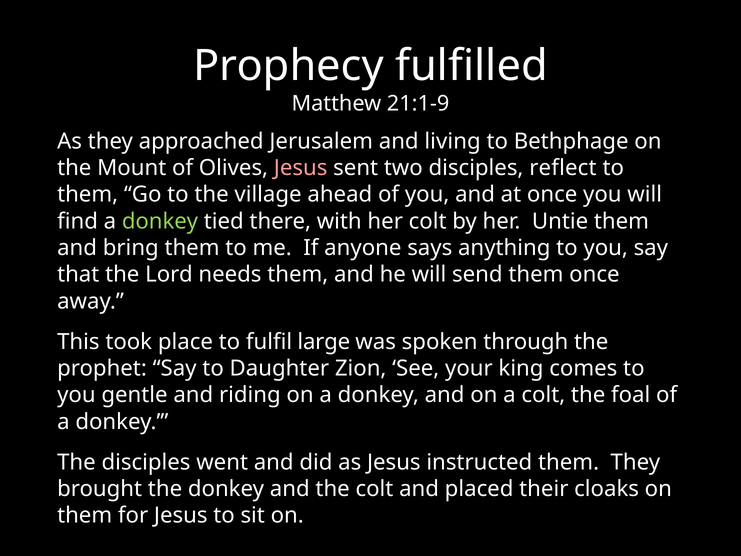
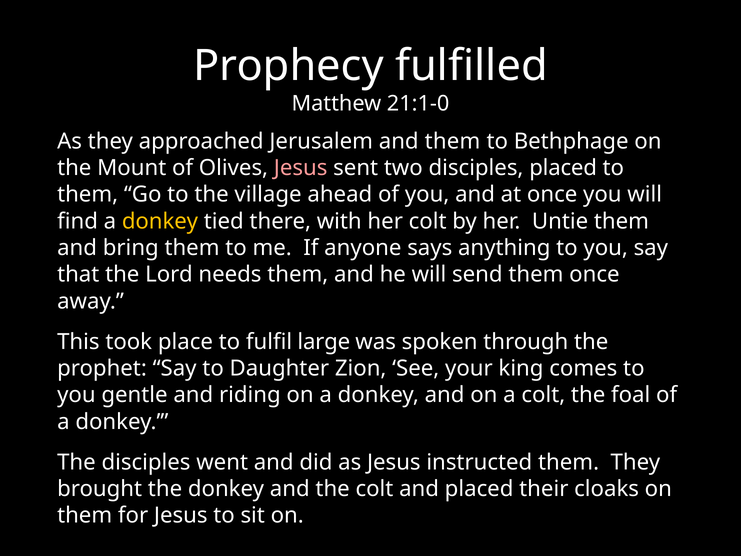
21:1-9: 21:1-9 -> 21:1-0
and living: living -> them
disciples reflect: reflect -> placed
donkey at (160, 221) colour: light green -> yellow
